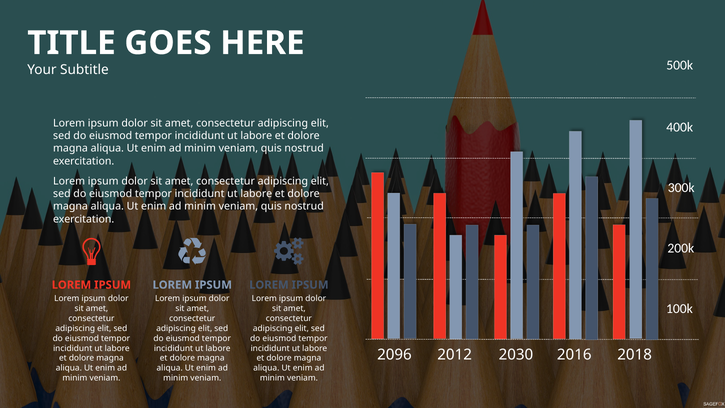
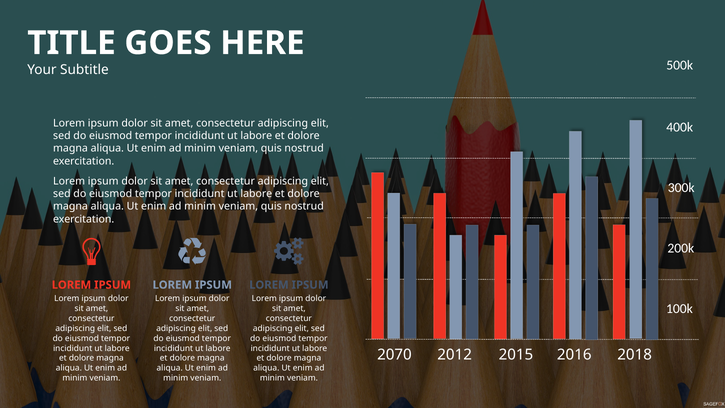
2096: 2096 -> 2070
2030: 2030 -> 2015
